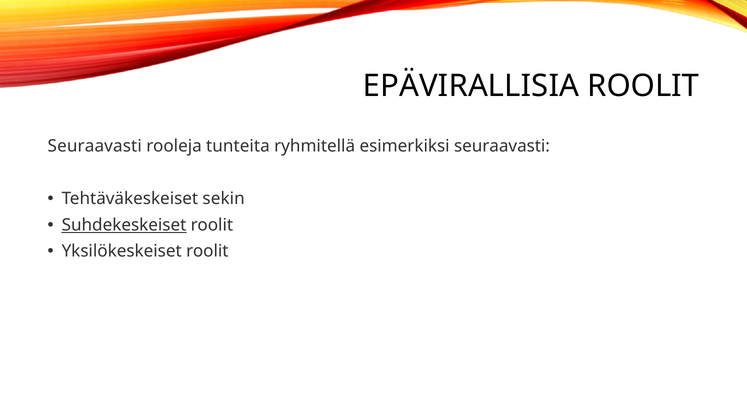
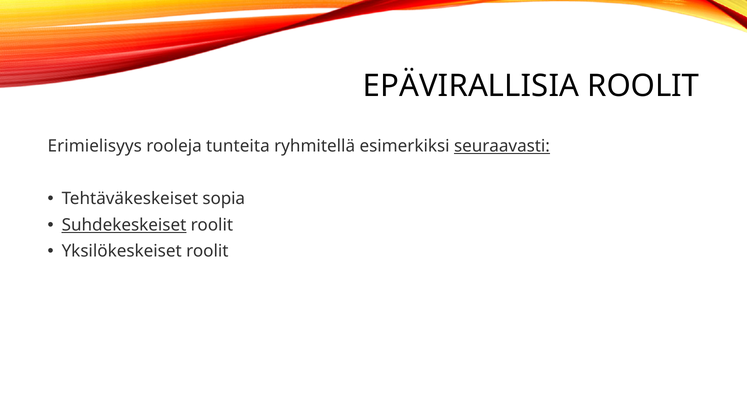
Seuraavasti at (95, 146): Seuraavasti -> Erimielisyys
seuraavasti at (502, 146) underline: none -> present
sekin: sekin -> sopia
